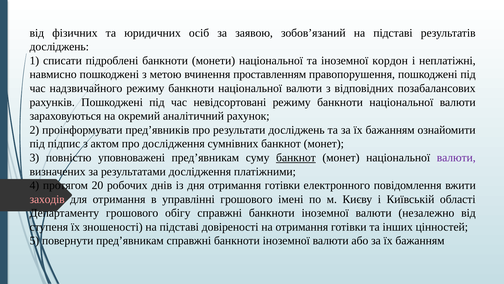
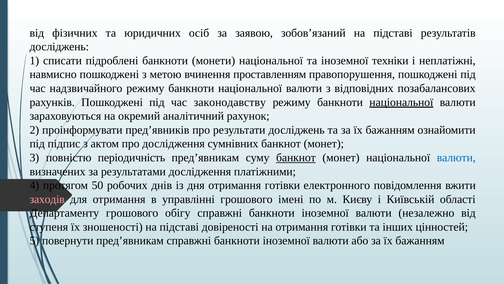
кордон: кордон -> техніки
невідсортовані: невідсортовані -> законодавству
національної at (401, 102) underline: none -> present
уповноважені: уповноважені -> періодичність
валюти at (456, 157) colour: purple -> blue
20: 20 -> 50
